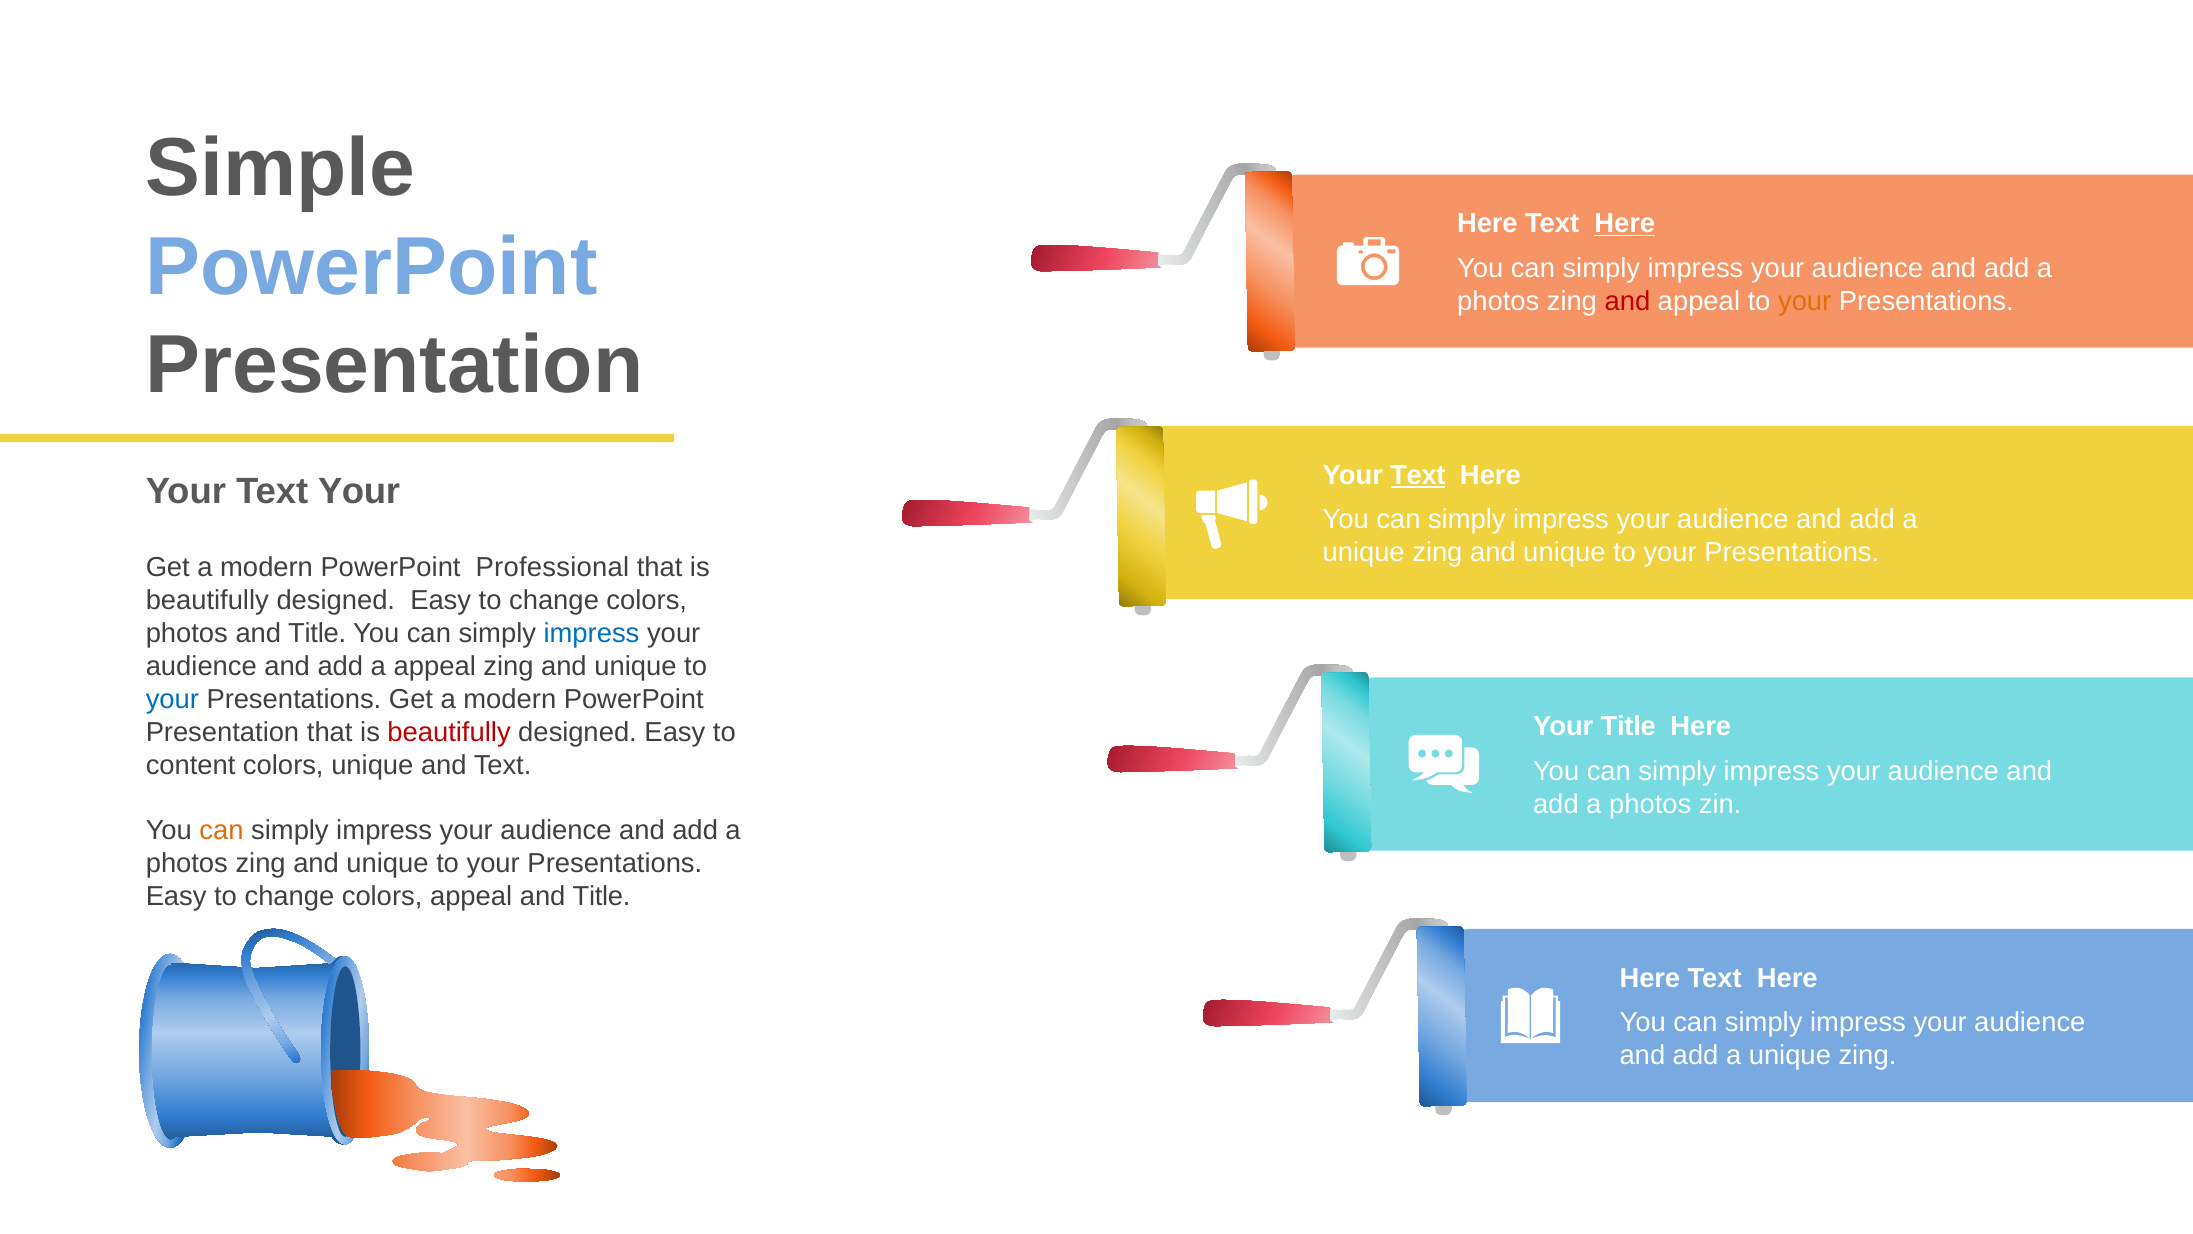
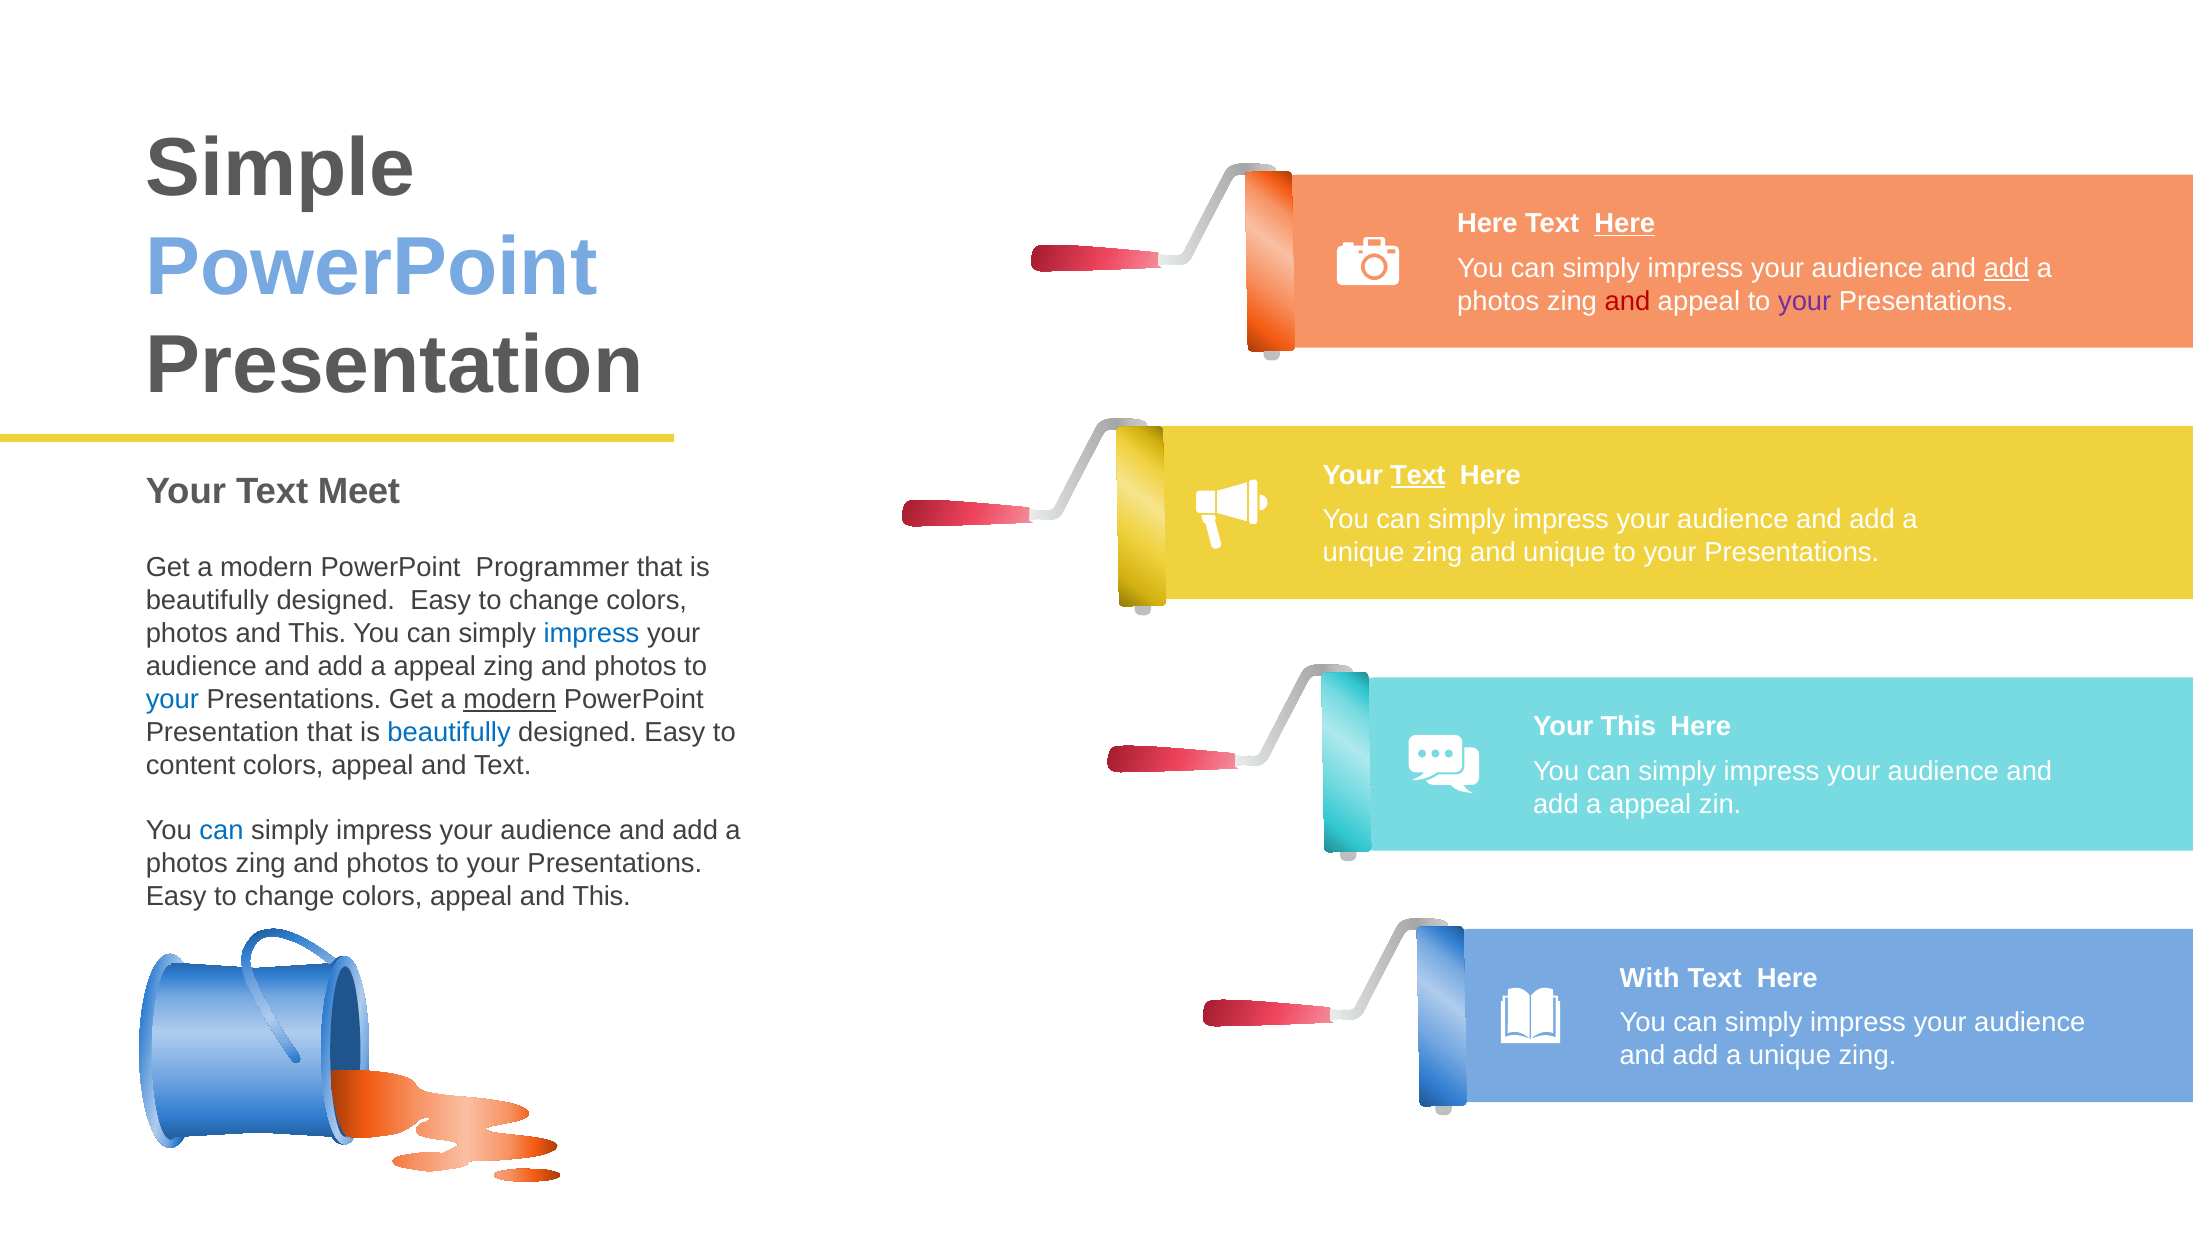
add at (2007, 268) underline: none -> present
your at (1805, 301) colour: orange -> purple
Text Your: Your -> Meet
Professional: Professional -> Programmer
photos and Title: Title -> This
unique at (636, 666): unique -> photos
modern at (510, 699) underline: none -> present
Your Title: Title -> This
beautifully at (449, 732) colour: red -> blue
unique at (372, 765): unique -> appeal
photos at (1650, 804): photos -> appeal
can at (222, 830) colour: orange -> blue
unique at (388, 863): unique -> photos
Title at (602, 896): Title -> This
Here at (1650, 978): Here -> With
